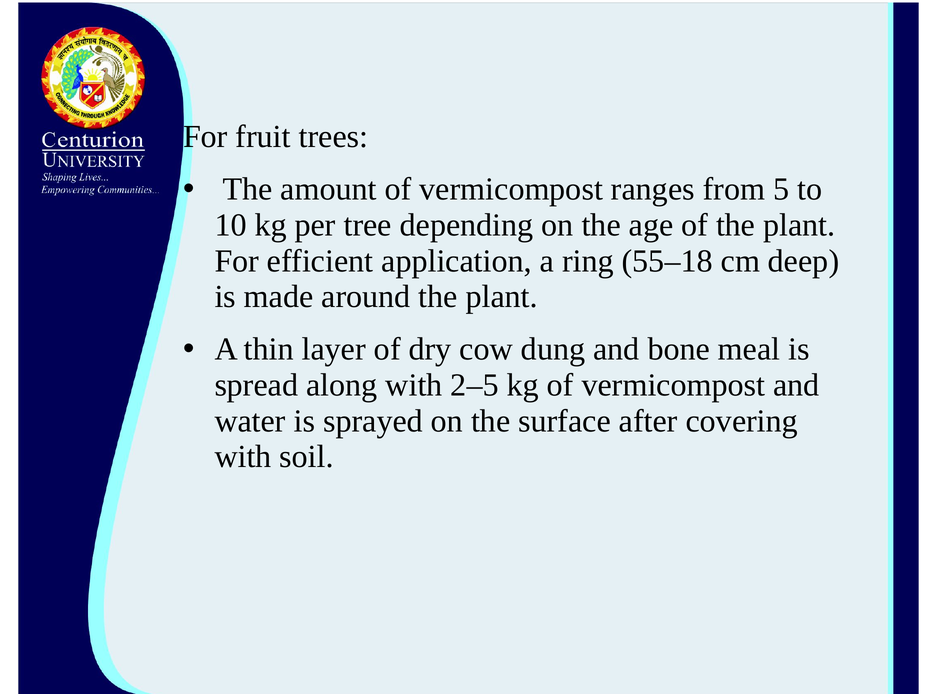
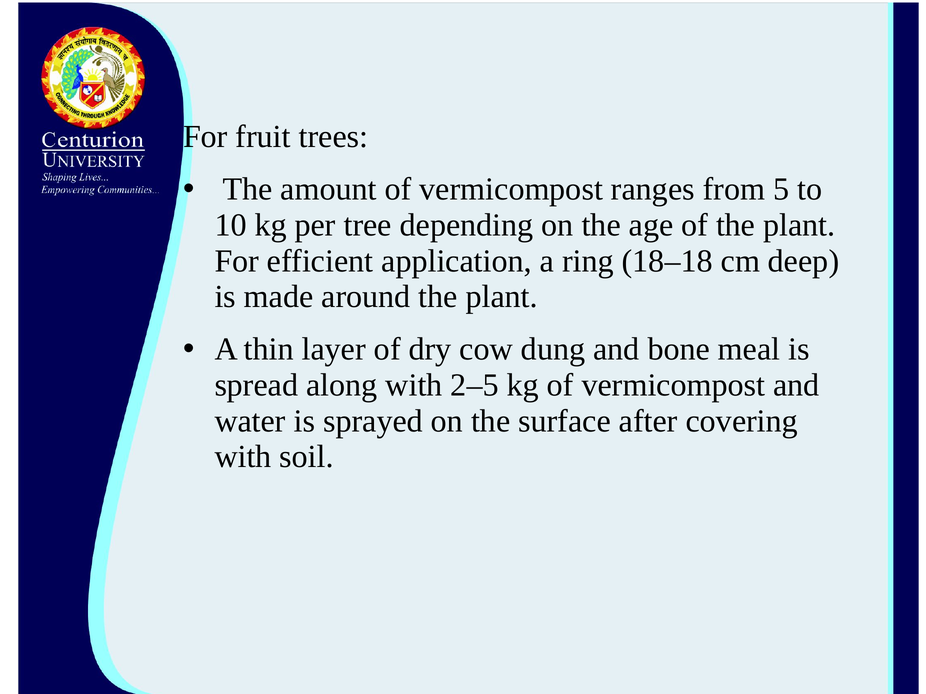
55–18: 55–18 -> 18–18
